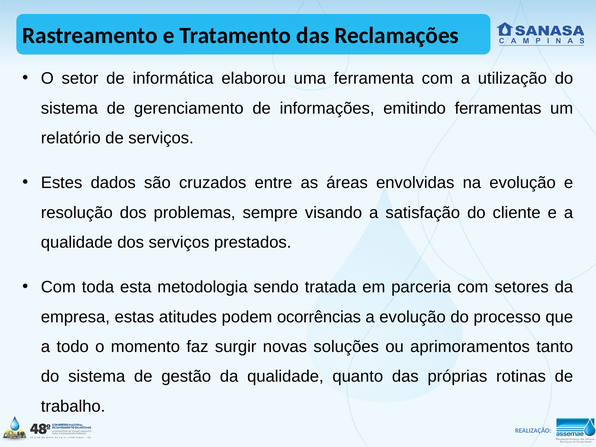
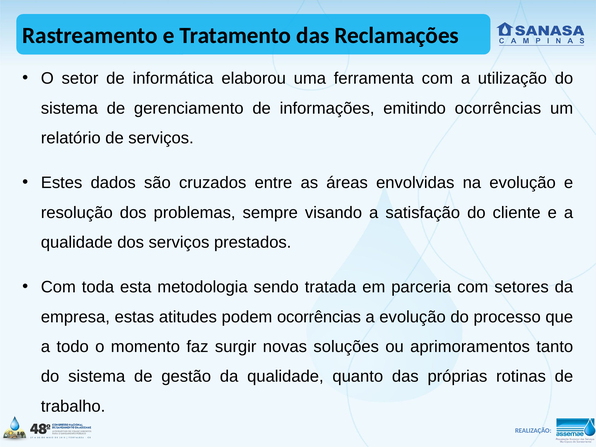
emitindo ferramentas: ferramentas -> ocorrências
